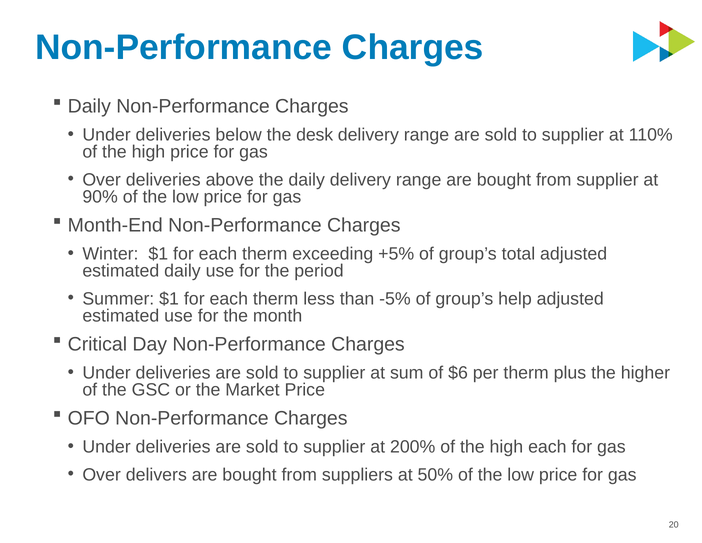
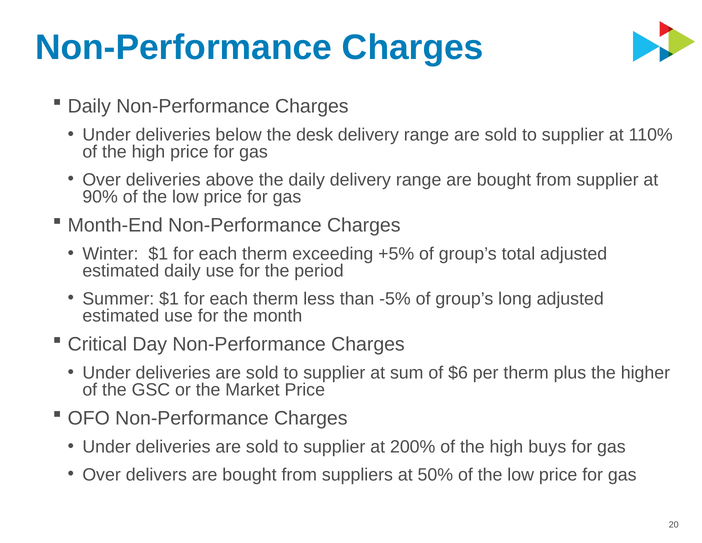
help: help -> long
high each: each -> buys
